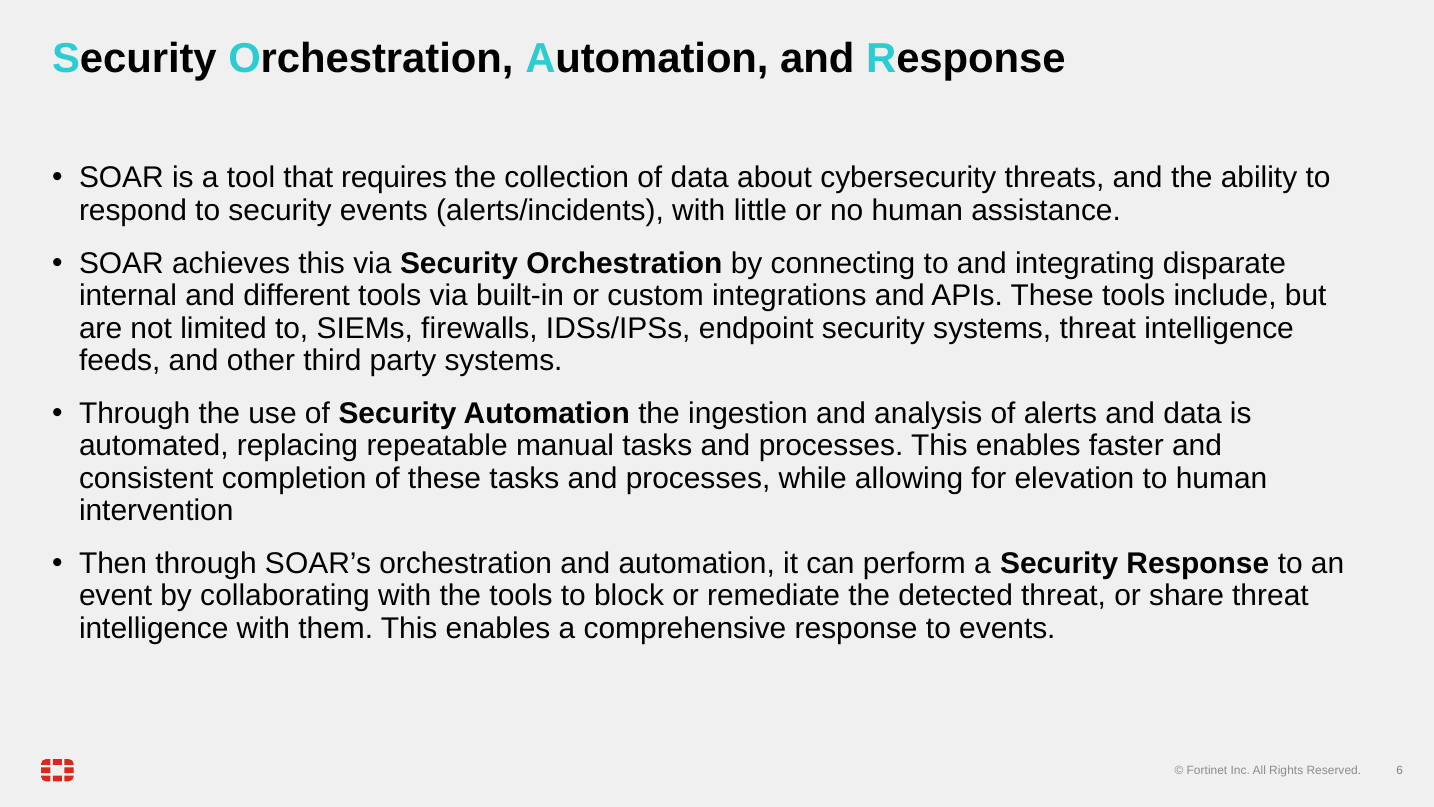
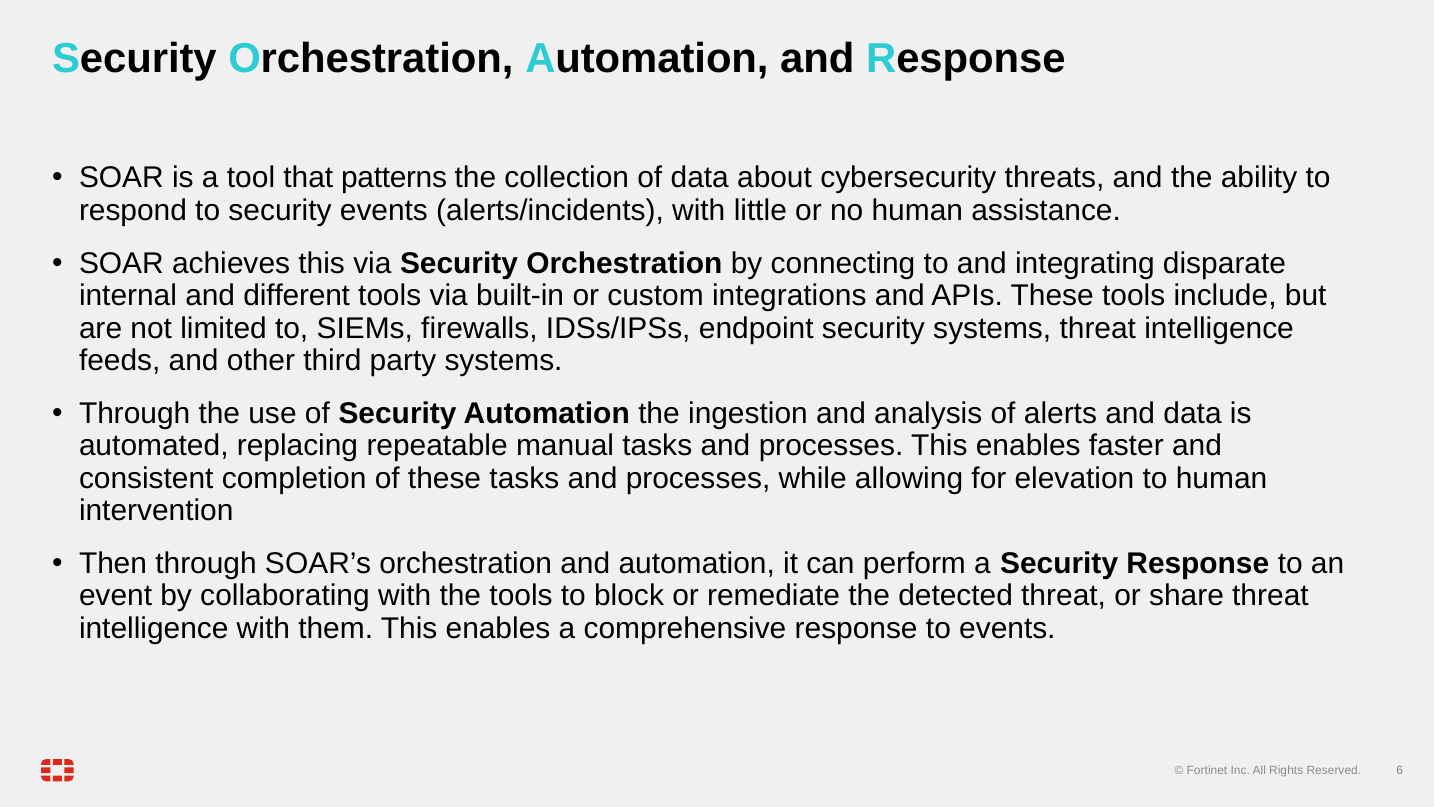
requires: requires -> patterns
